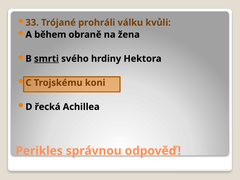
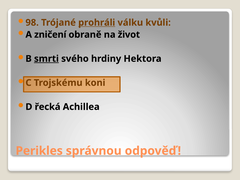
33: 33 -> 98
prohráli underline: none -> present
během: během -> zničení
žena: žena -> život
